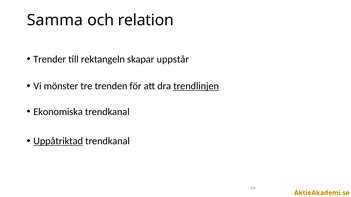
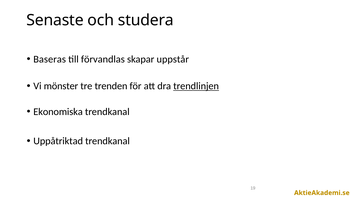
Samma: Samma -> Senaste
relation: relation -> studera
Trender: Trender -> Baseras
rektangeln: rektangeln -> förvandlas
Uppåtriktad underline: present -> none
